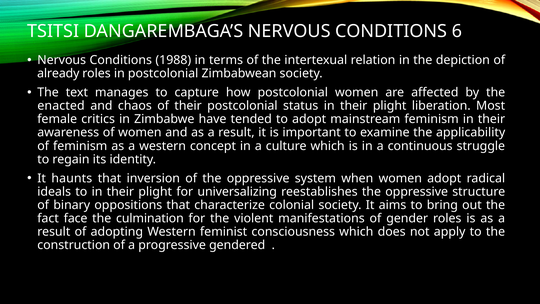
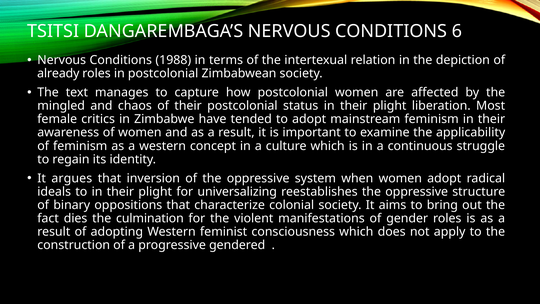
enacted: enacted -> mingled
haunts: haunts -> argues
face: face -> dies
